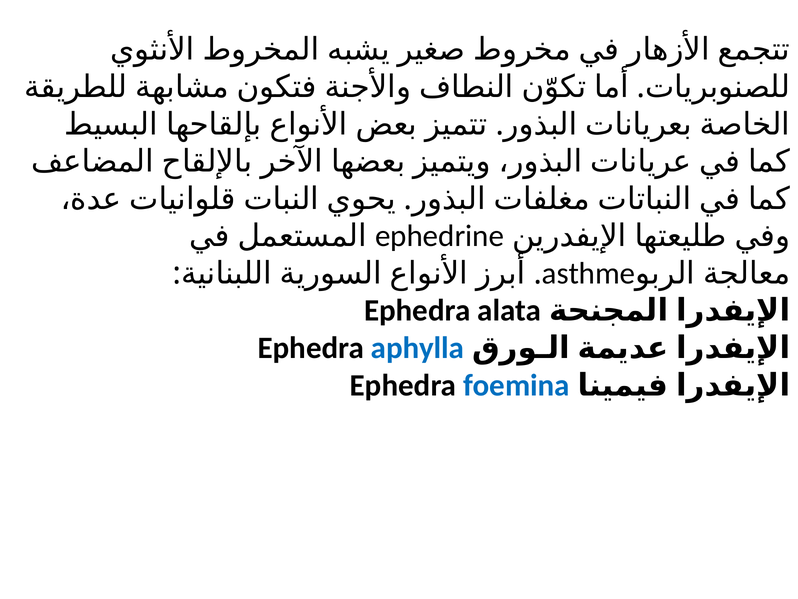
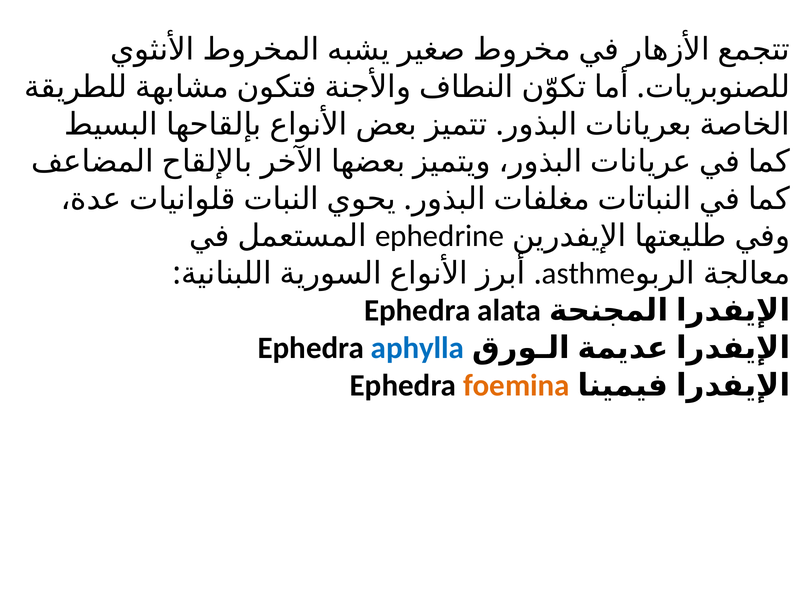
foemina colour: blue -> orange
